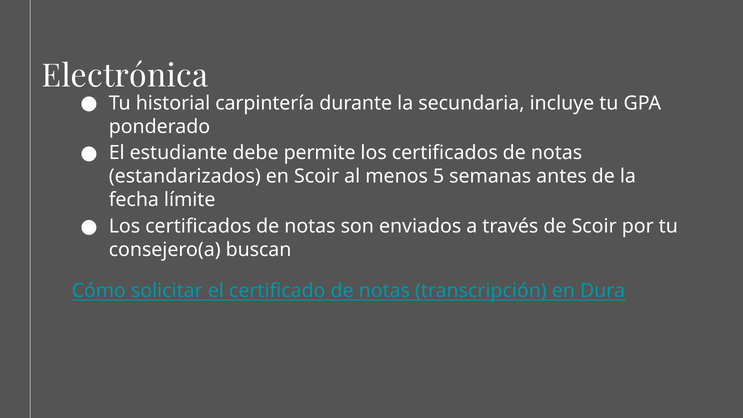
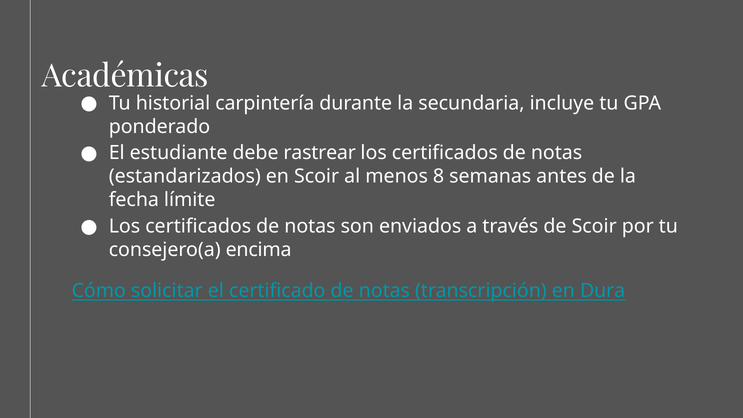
Electrónica: Electrónica -> Académicas
permite: permite -> rastrear
5: 5 -> 8
buscan: buscan -> encima
